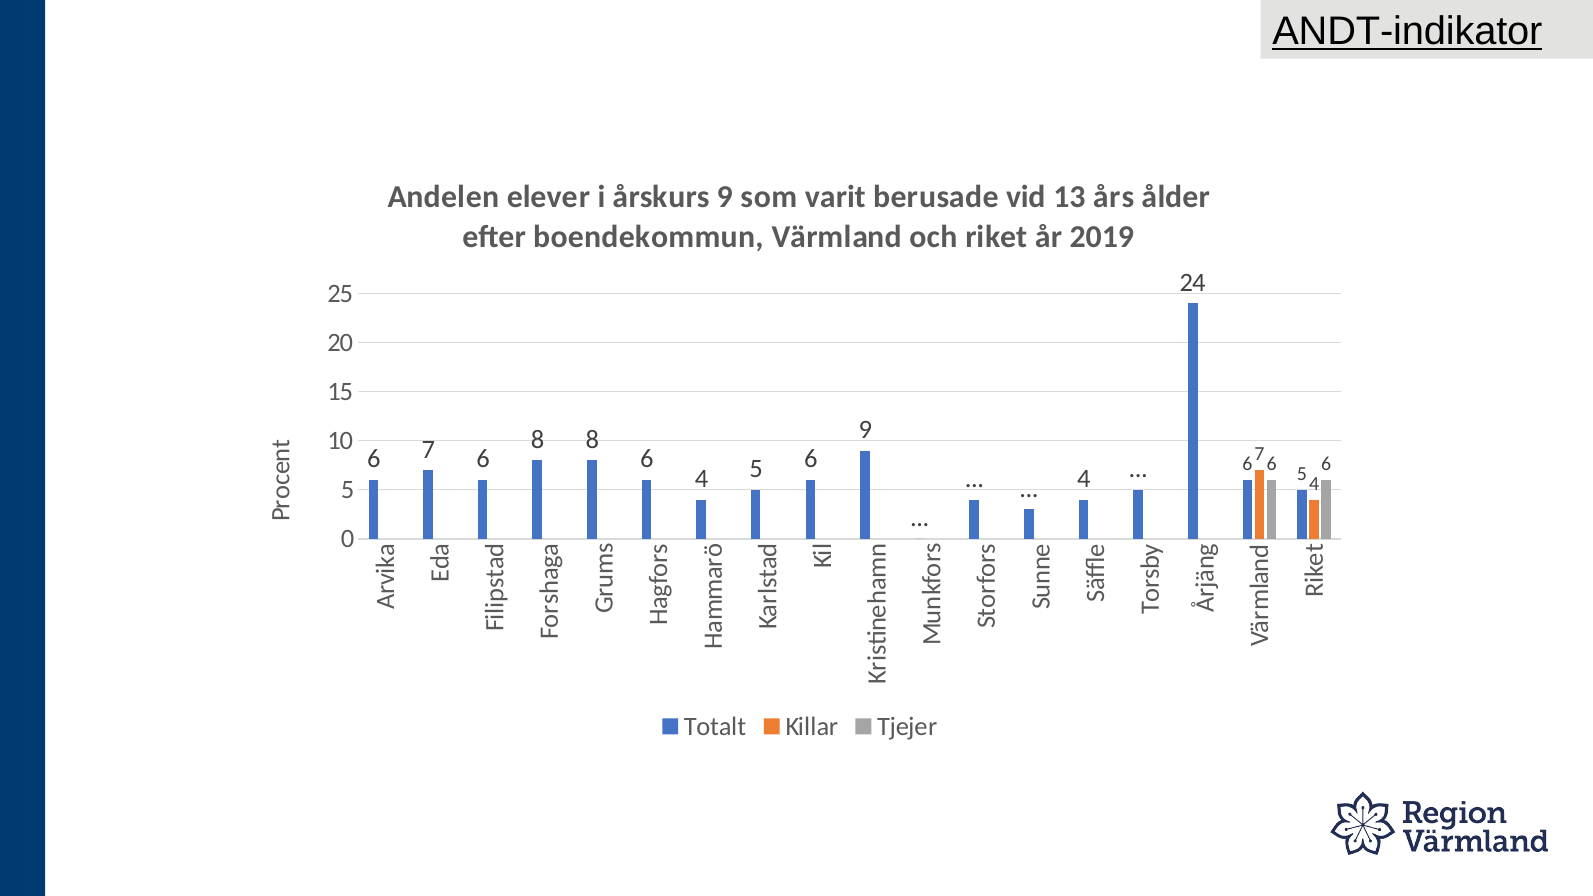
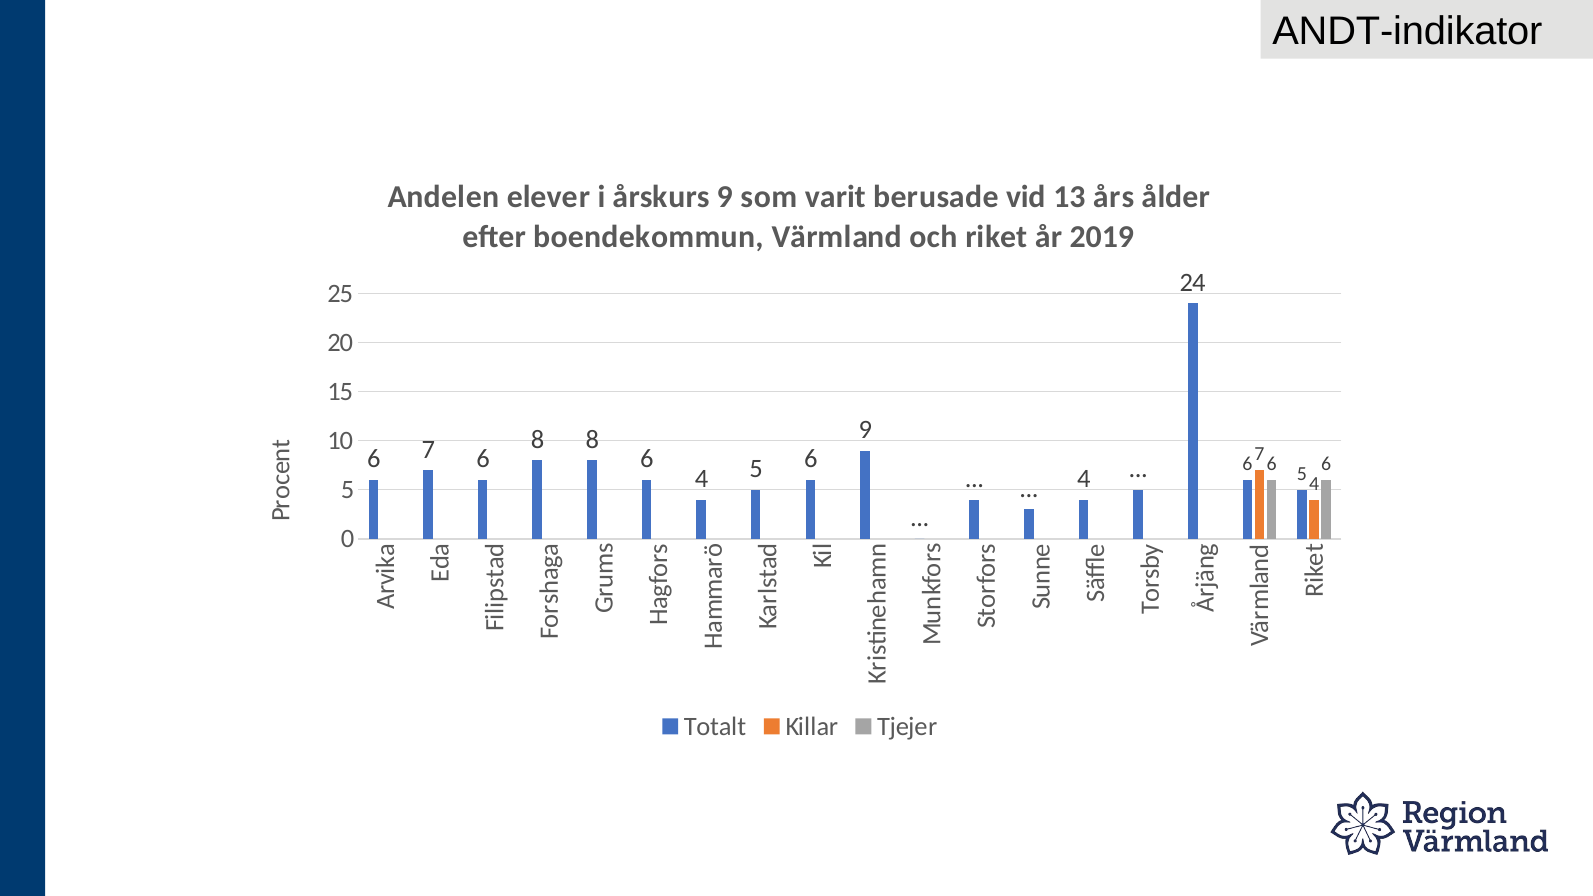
ANDT-indikator underline: present -> none
